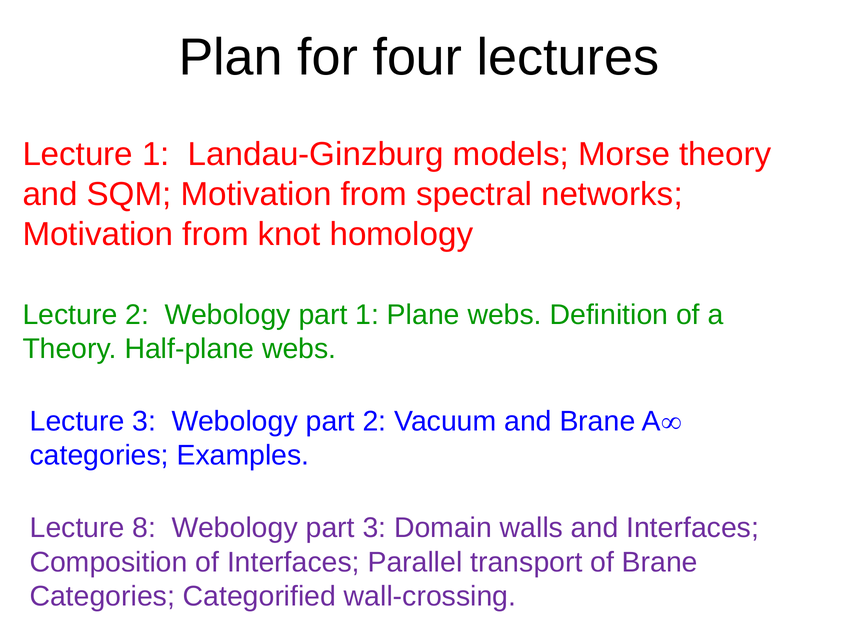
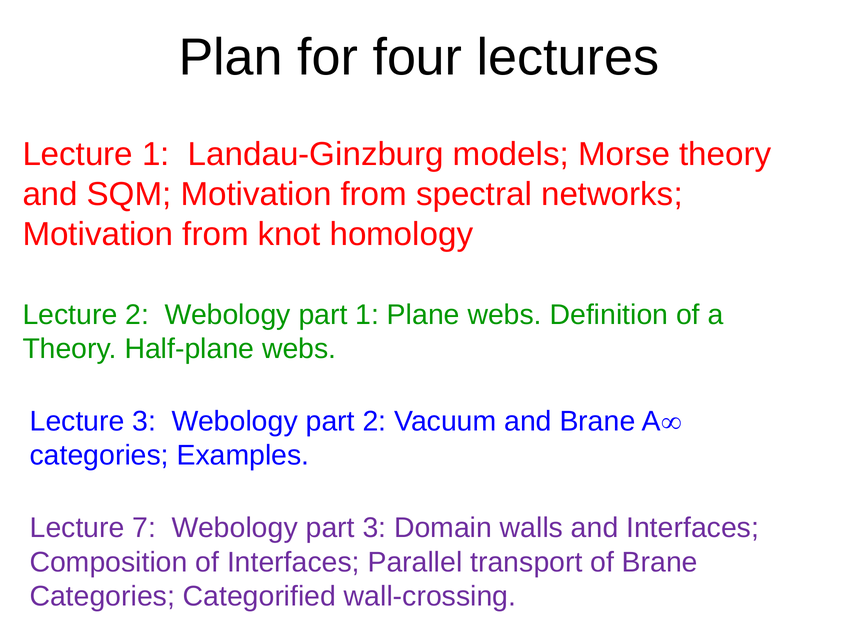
8: 8 -> 7
